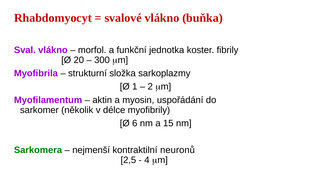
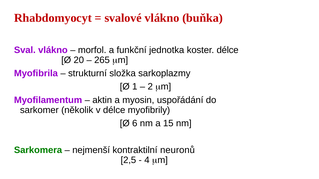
koster fibrily: fibrily -> délce
300: 300 -> 265
